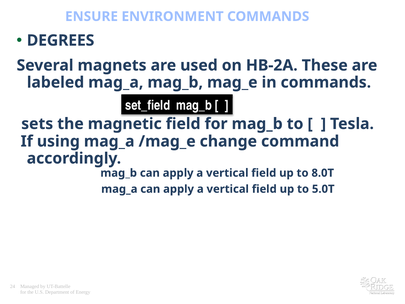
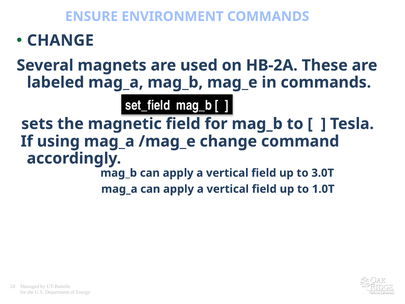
DEGREES at (61, 40): DEGREES -> CHANGE
8.0T: 8.0T -> 3.0T
5.0T: 5.0T -> 1.0T
